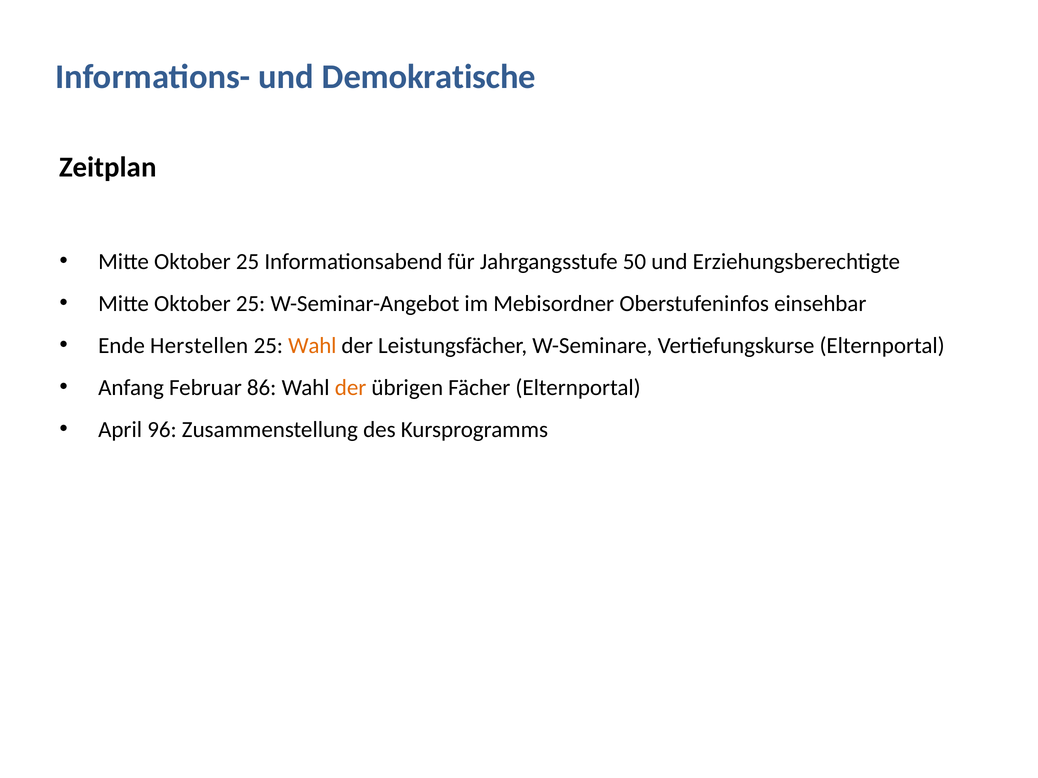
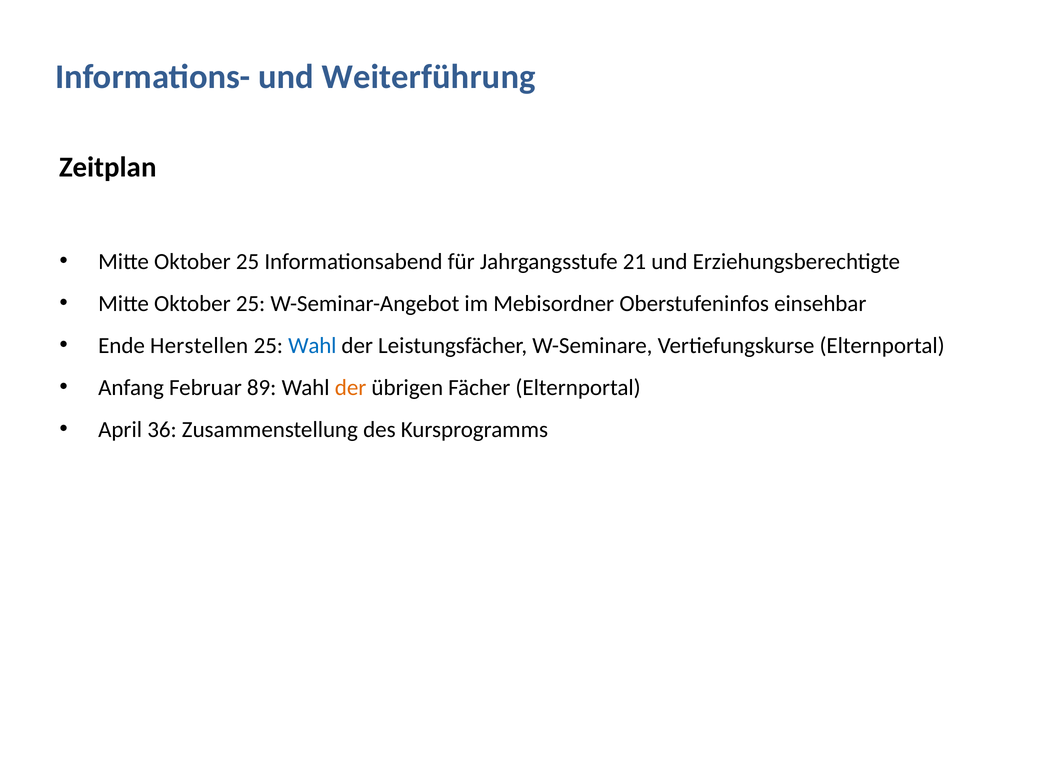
Demokratische: Demokratische -> Weiterführung
50: 50 -> 21
Wahl at (312, 346) colour: orange -> blue
86: 86 -> 89
96: 96 -> 36
